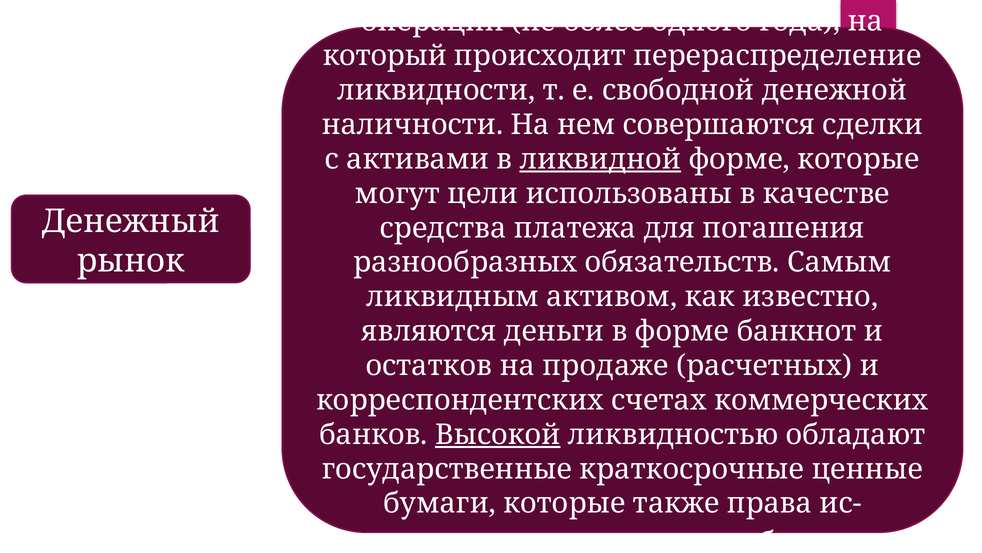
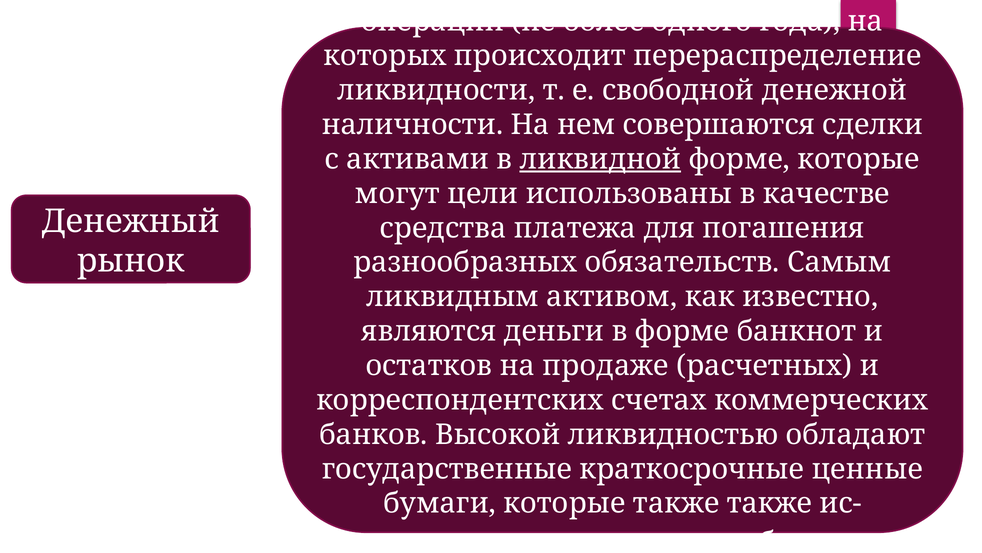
который: который -> которых
Высокой underline: present -> none
также права: права -> также
